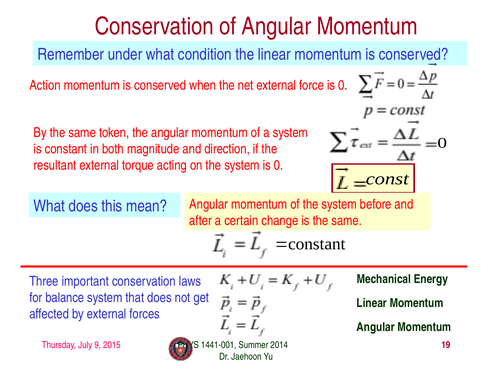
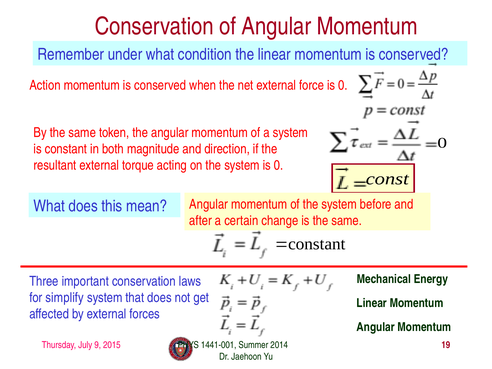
balance: balance -> simplify
